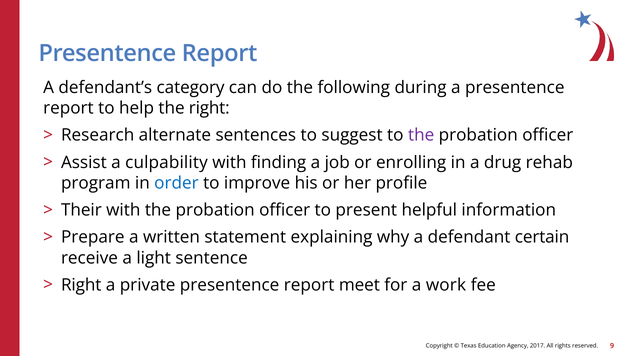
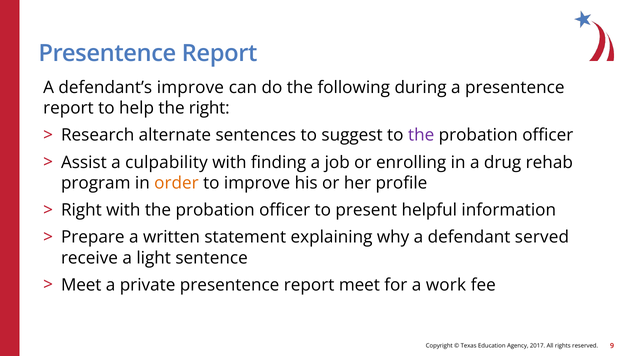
defendant’s category: category -> improve
order colour: blue -> orange
Their at (81, 210): Their -> Right
certain: certain -> served
Right at (81, 285): Right -> Meet
